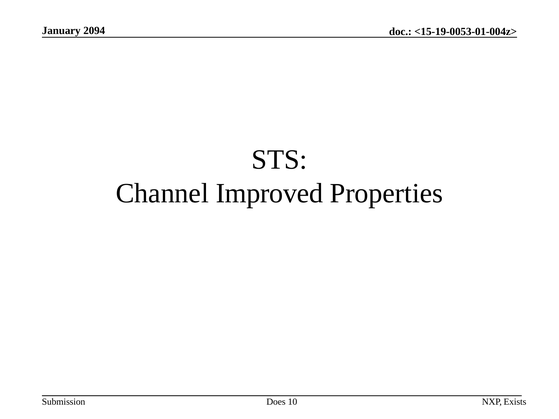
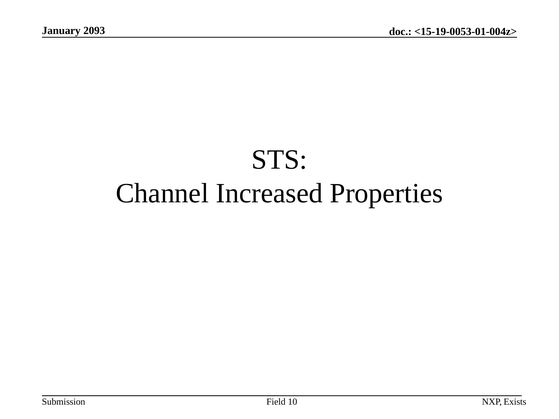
2094: 2094 -> 2093
Improved: Improved -> Increased
Does: Does -> Field
